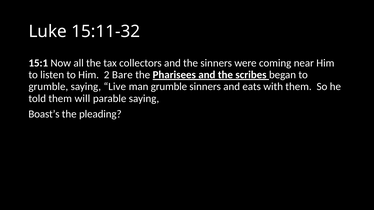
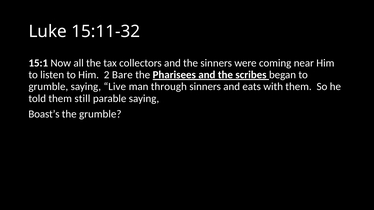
man grumble: grumble -> through
will: will -> still
the pleading: pleading -> grumble
